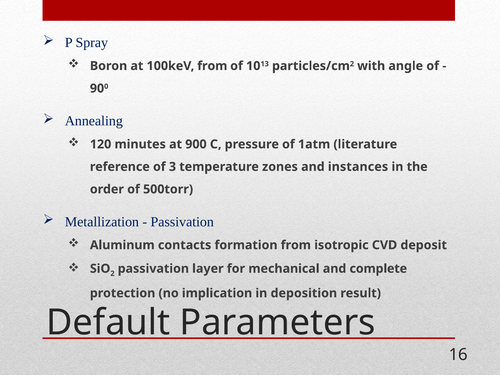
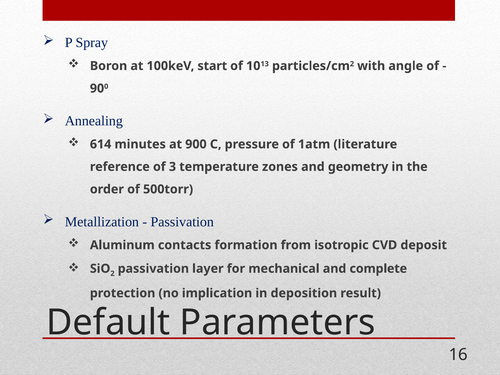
100keV from: from -> start
120: 120 -> 614
instances: instances -> geometry
